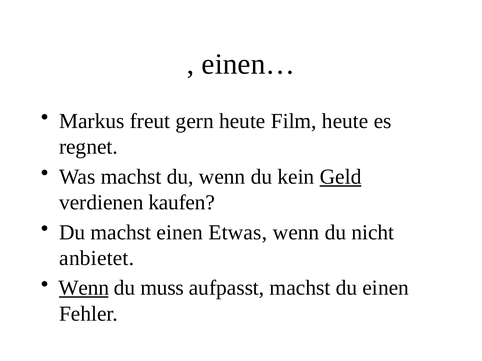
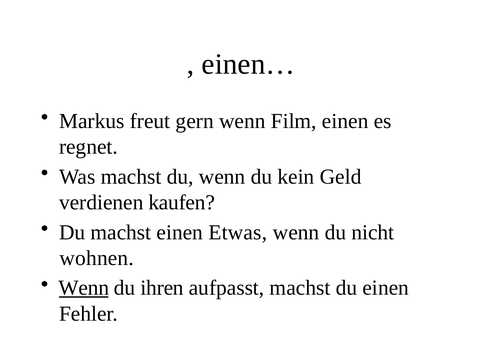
gern heute: heute -> wenn
Film heute: heute -> einen
Geld underline: present -> none
anbietet: anbietet -> wohnen
muss: muss -> ihren
